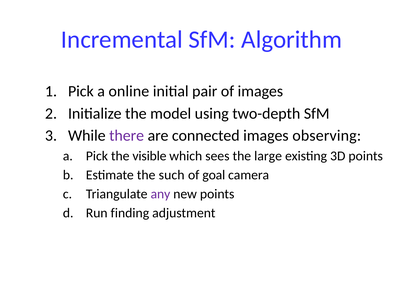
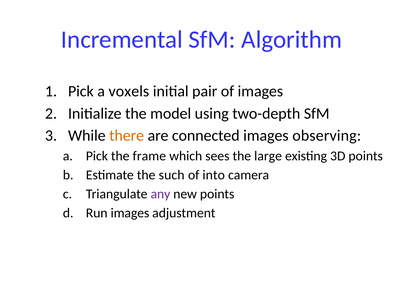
online: online -> voxels
there colour: purple -> orange
visible: visible -> frame
goal: goal -> into
Run finding: finding -> images
